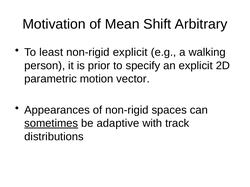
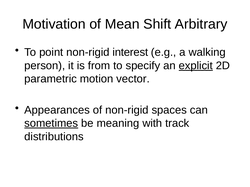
least: least -> point
non-rigid explicit: explicit -> interest
prior: prior -> from
explicit at (196, 66) underline: none -> present
adaptive: adaptive -> meaning
